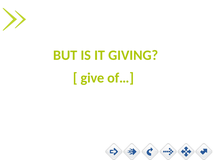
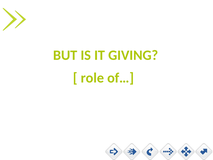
give: give -> role
